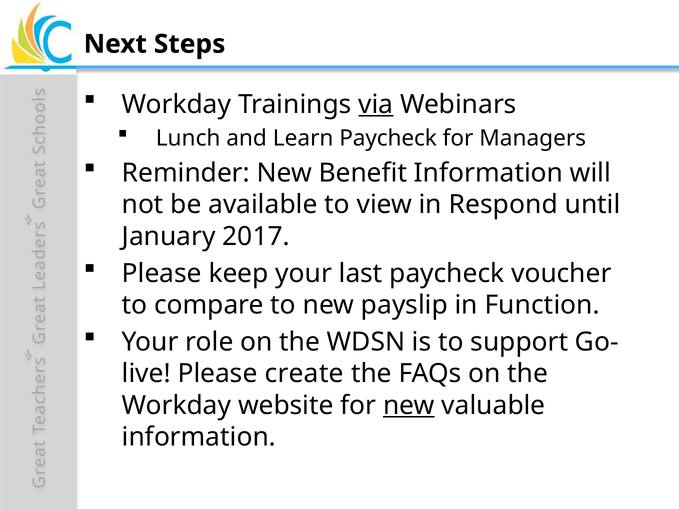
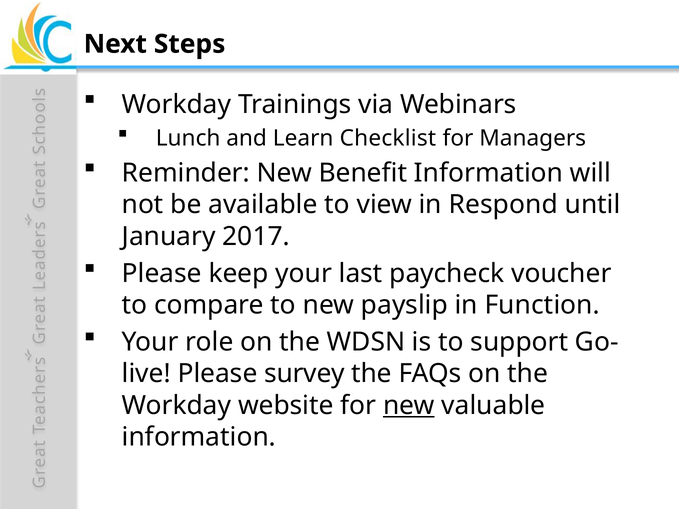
via underline: present -> none
Learn Paycheck: Paycheck -> Checklist
create: create -> survey
